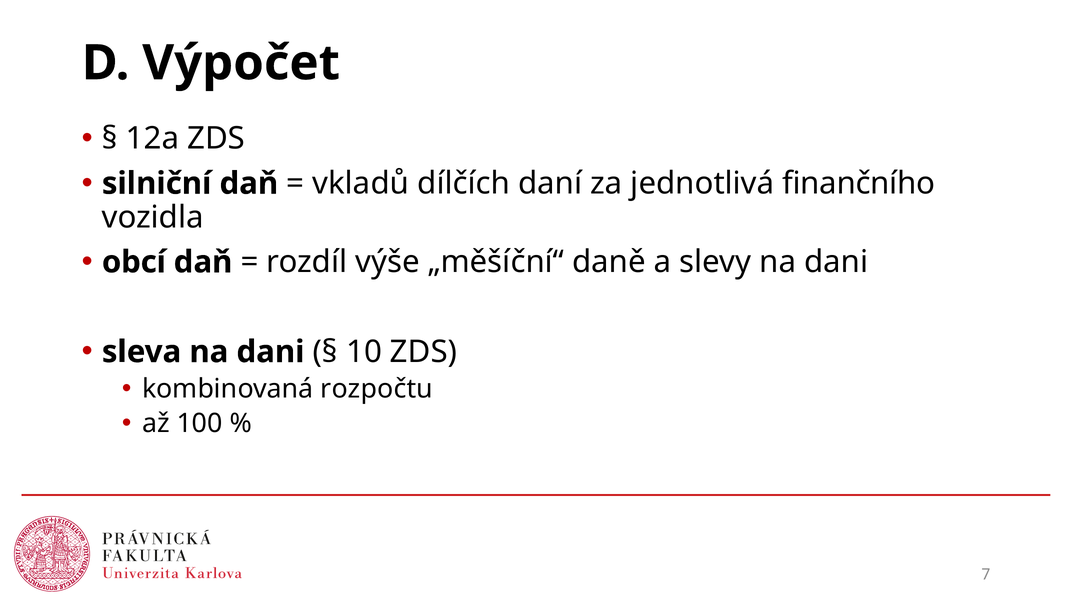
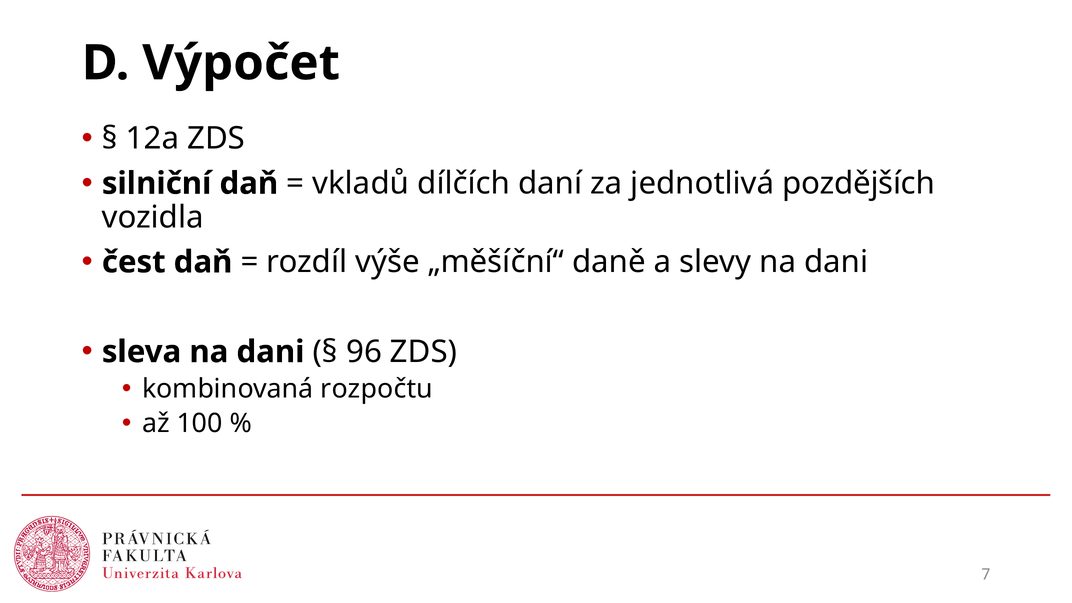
finančního: finančního -> pozdějších
obcí: obcí -> čest
10: 10 -> 96
